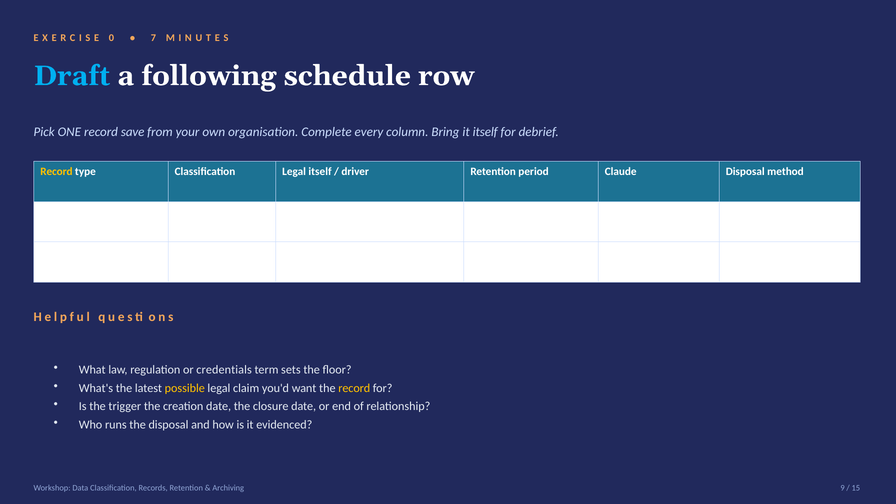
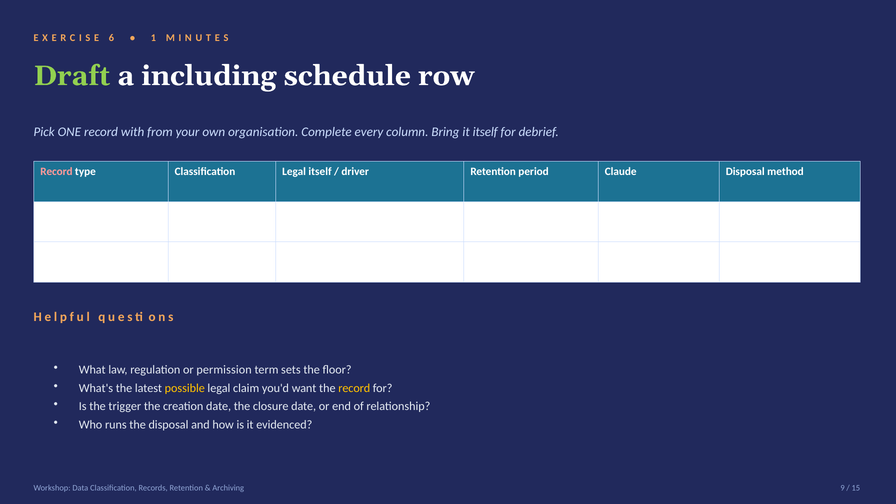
0: 0 -> 6
7: 7 -> 1
Draft colour: light blue -> light green
following: following -> including
save: save -> with
Record at (56, 172) colour: yellow -> pink
credentials: credentials -> permission
